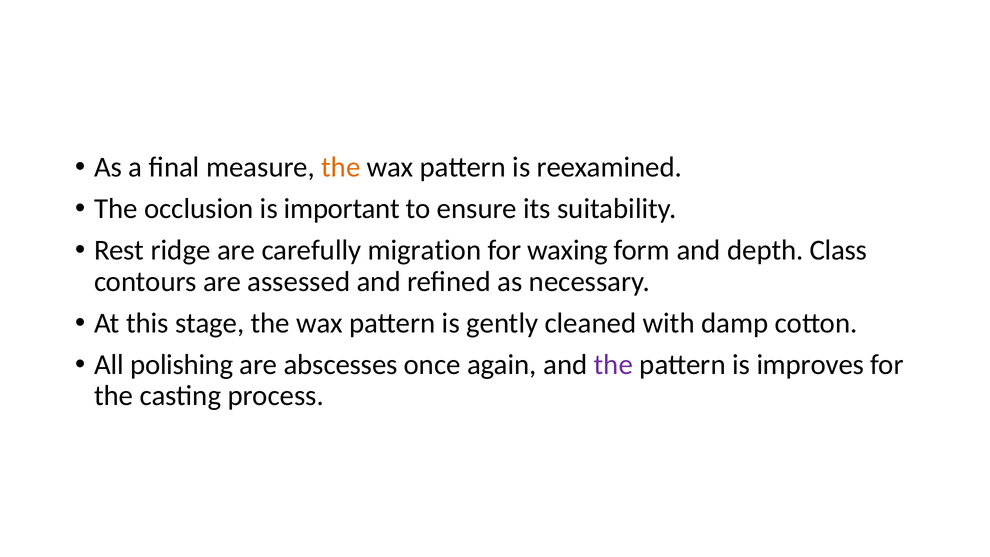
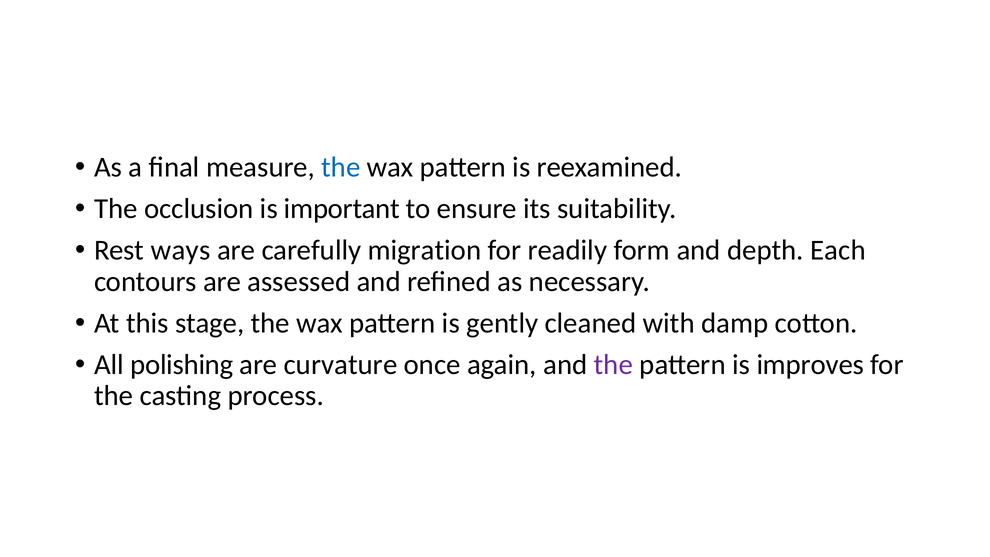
the at (341, 167) colour: orange -> blue
ridge: ridge -> ways
waxing: waxing -> readily
Class: Class -> Each
abscesses: abscesses -> curvature
